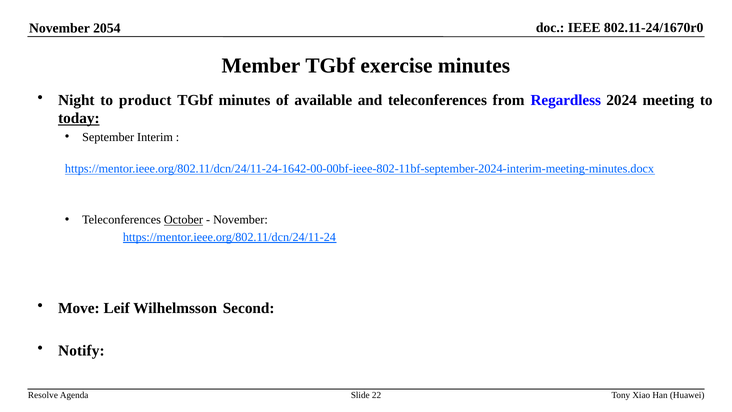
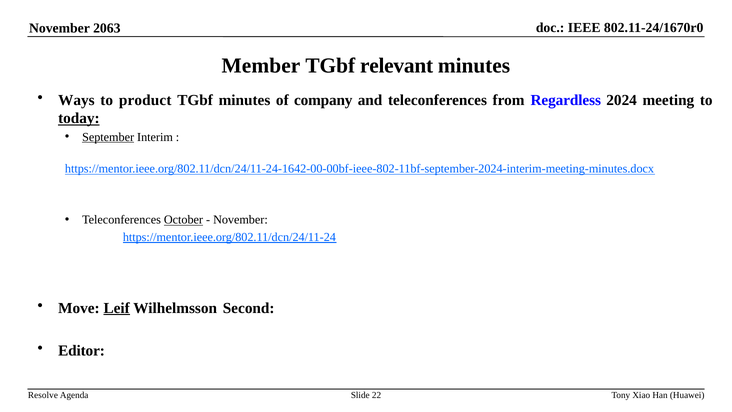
2054: 2054 -> 2063
exercise: exercise -> relevant
Night: Night -> Ways
available: available -> company
September underline: none -> present
Leif underline: none -> present
Notify: Notify -> Editor
